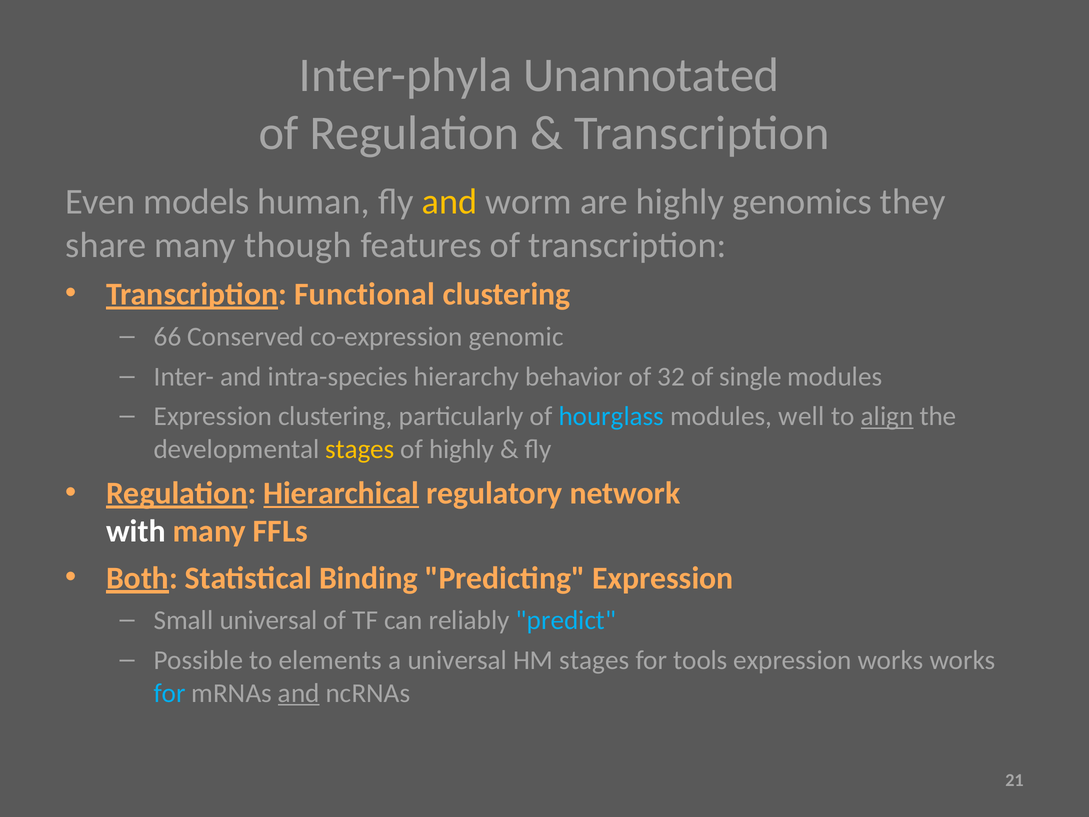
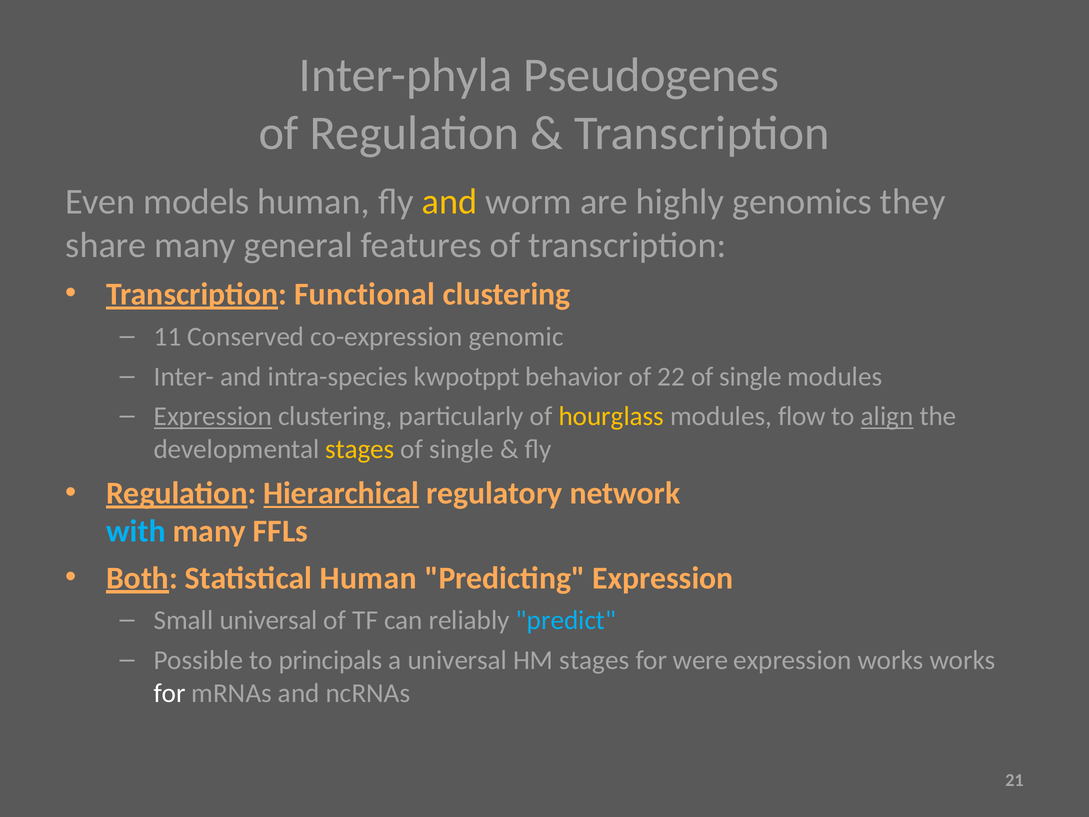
Unannotated: Unannotated -> Pseudogenes
though: though -> general
66: 66 -> 11
hierarchy: hierarchy -> kwpotppt
32: 32 -> 22
Expression at (213, 416) underline: none -> present
hourglass colour: light blue -> yellow
well: well -> flow
highly at (462, 449): highly -> single
with colour: white -> light blue
Statistical Binding: Binding -> Human
elements: elements -> principals
tools: tools -> were
for at (170, 693) colour: light blue -> white
and at (299, 693) underline: present -> none
